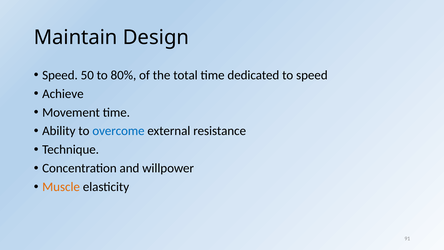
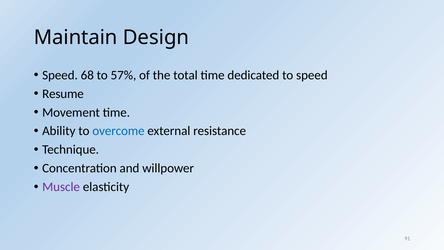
50: 50 -> 68
80%: 80% -> 57%
Achieve: Achieve -> Resume
Muscle colour: orange -> purple
